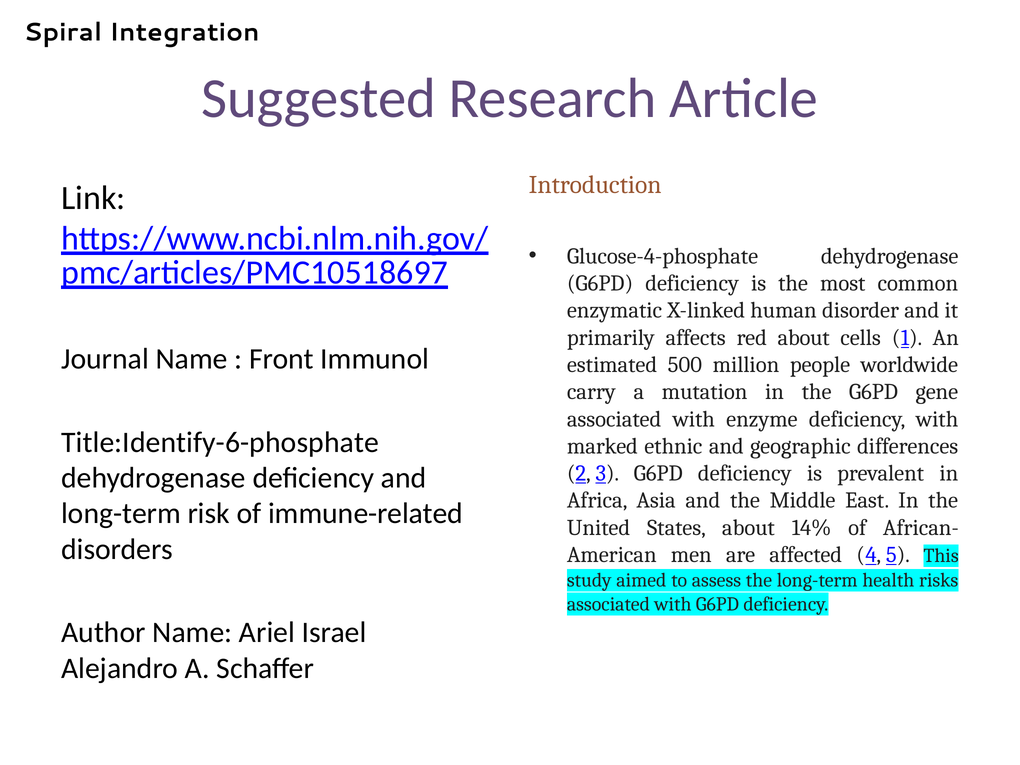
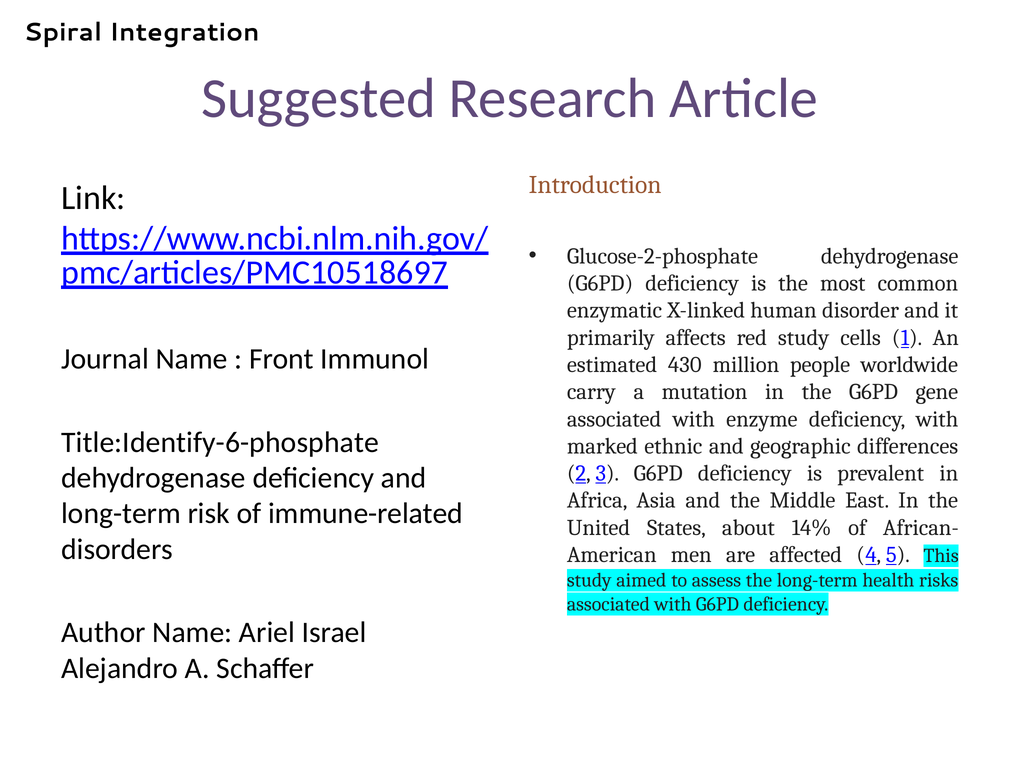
Glucose-4-phosphate: Glucose-4-phosphate -> Glucose-2-phosphate
red about: about -> study
500: 500 -> 430
